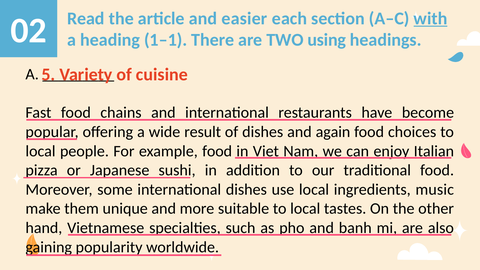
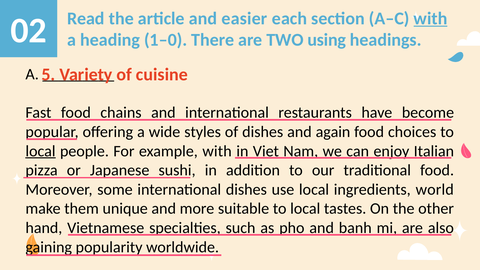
1–1: 1–1 -> 1–0
result: result -> styles
local at (40, 151) underline: none -> present
example food: food -> with
music: music -> world
